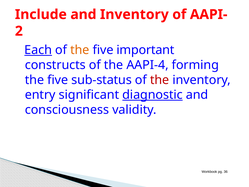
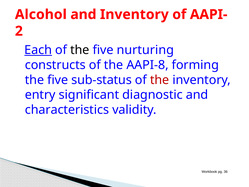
Include: Include -> Alcohol
the at (80, 50) colour: orange -> black
important: important -> nurturing
AAPI-4: AAPI-4 -> AAPI-8
diagnostic underline: present -> none
consciousness: consciousness -> characteristics
